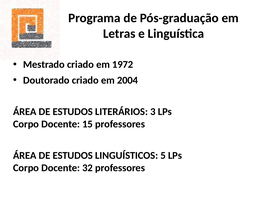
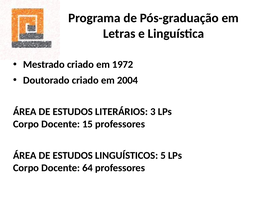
32: 32 -> 64
